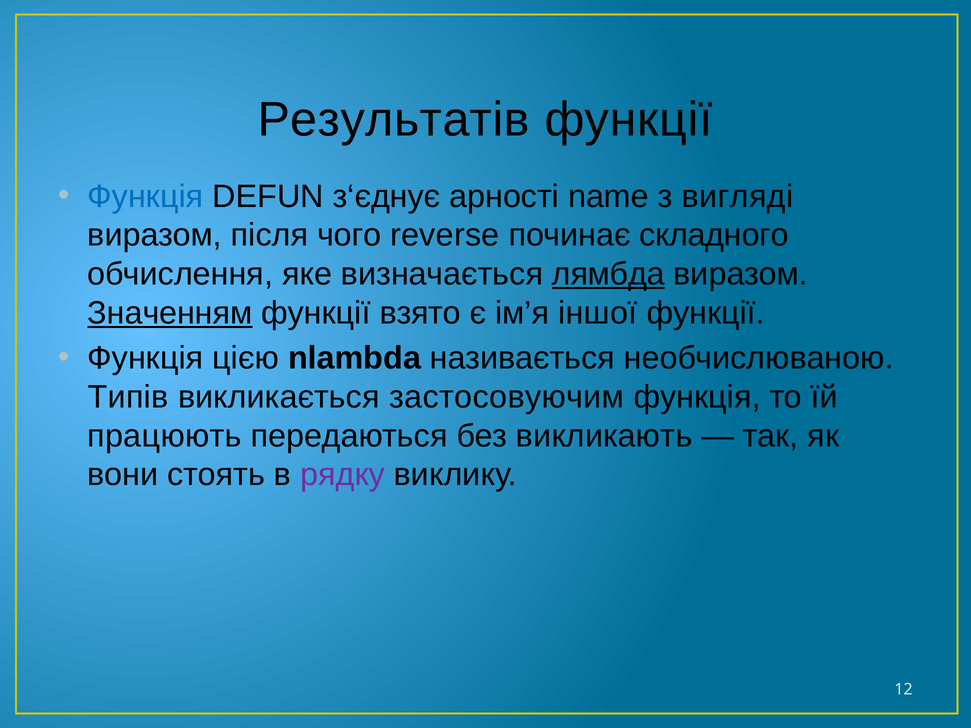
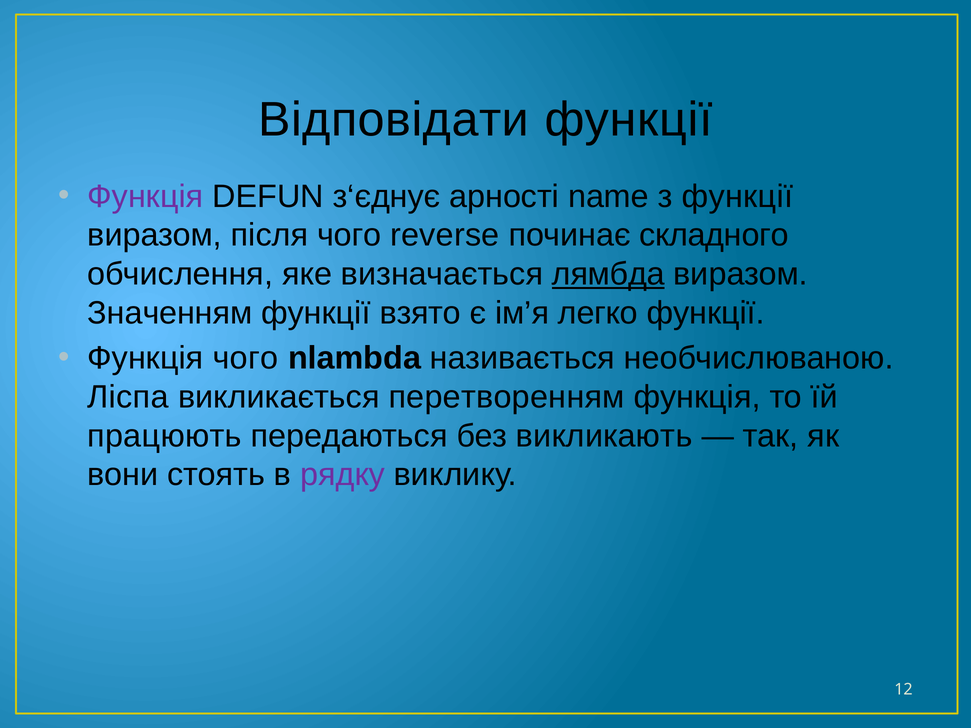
Результатів: Результатів -> Відповідати
Функція at (145, 196) colour: blue -> purple
з вигляді: вигляді -> функції
Значенням underline: present -> none
іншої: іншої -> легко
Функція цією: цією -> чого
Типів: Типів -> Ліспа
застосовуючим: застосовуючим -> перетворенням
